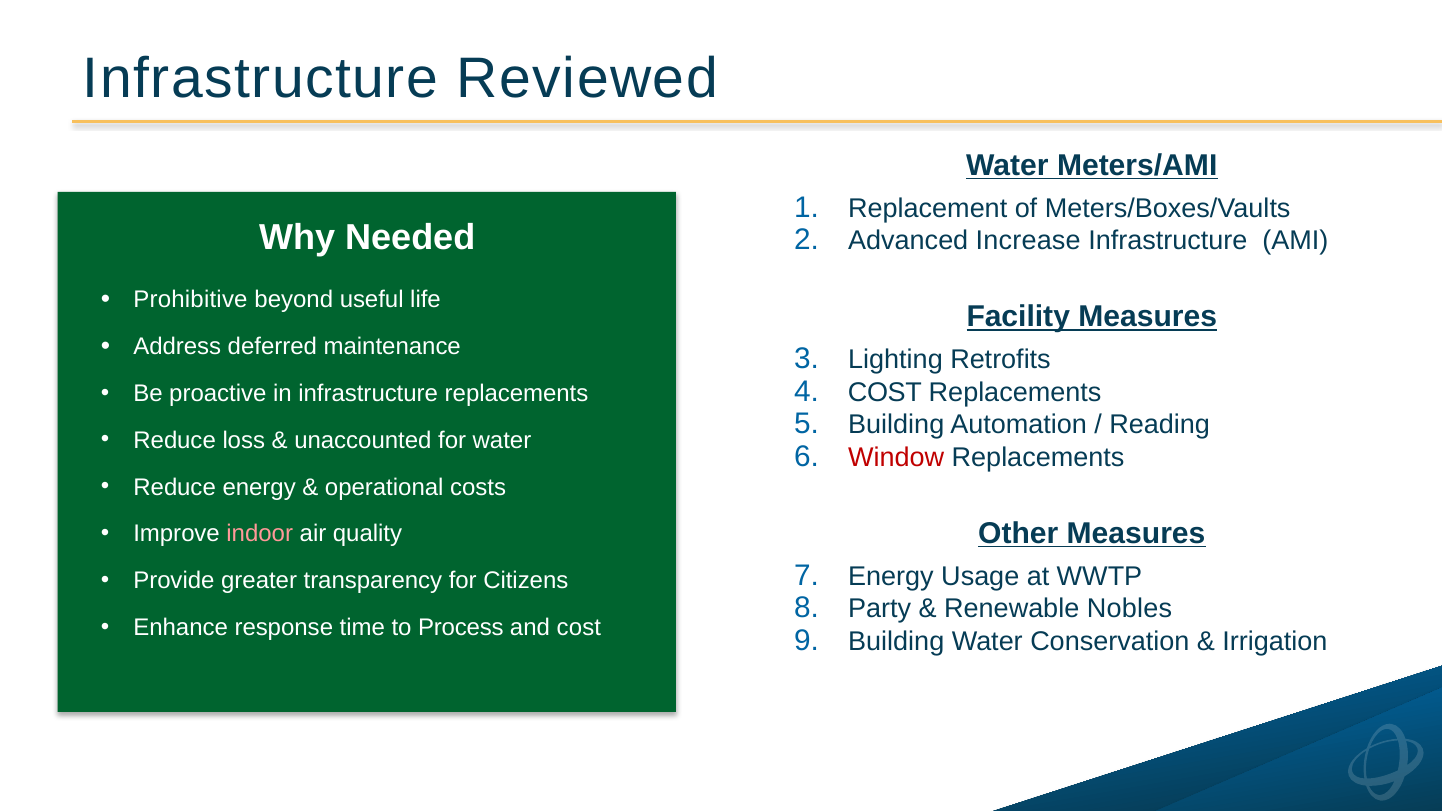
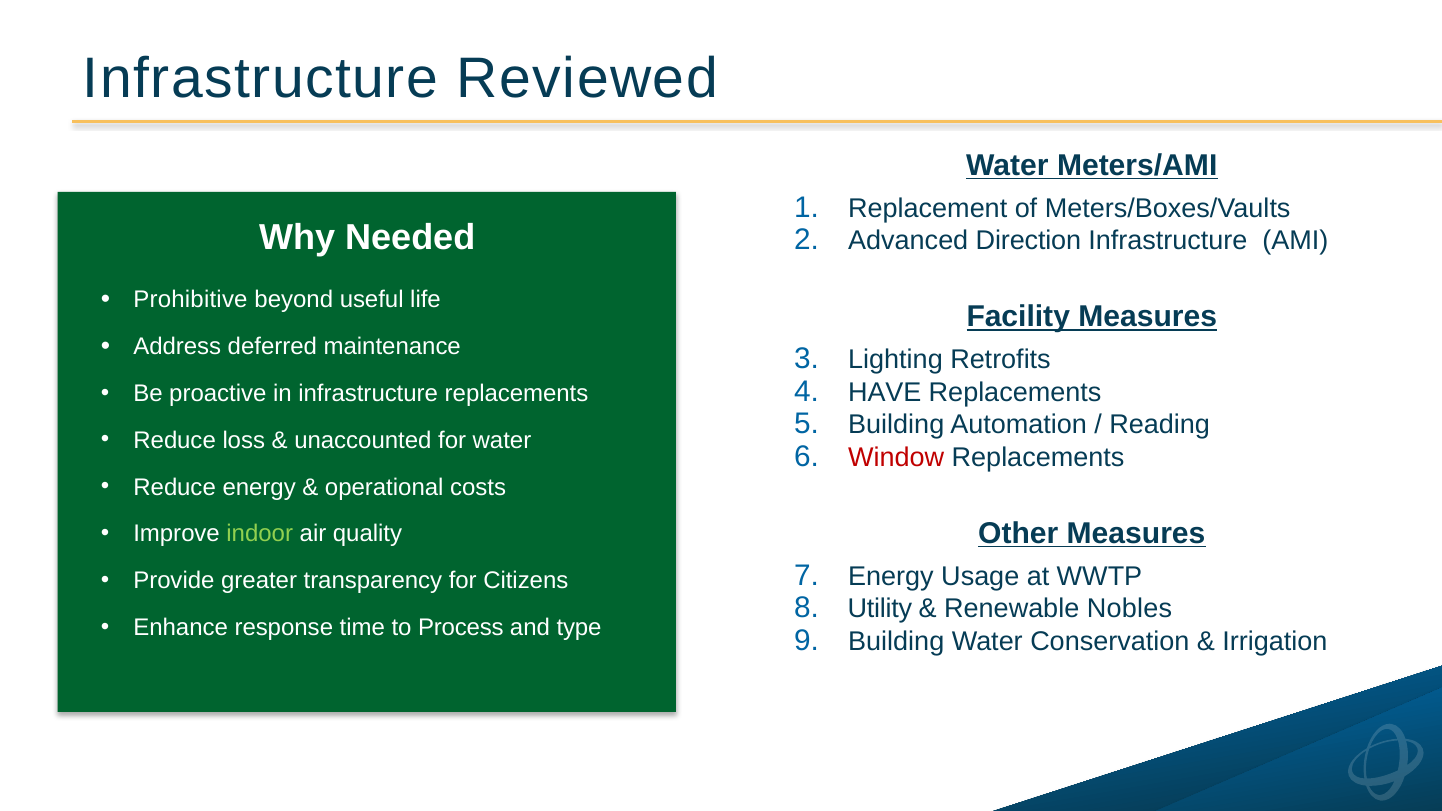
Increase: Increase -> Direction
COST at (885, 392): COST -> HAVE
indoor colour: pink -> light green
Party: Party -> Utility
and cost: cost -> type
